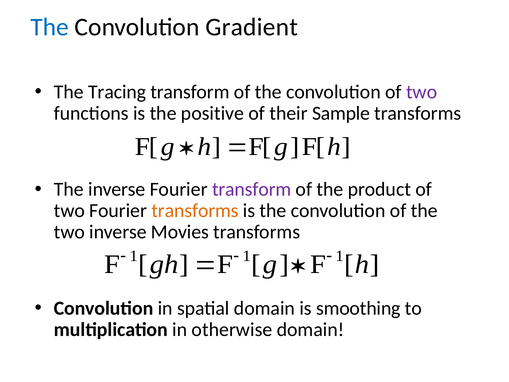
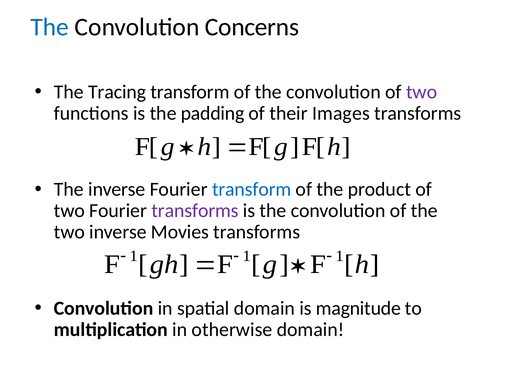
Gradient: Gradient -> Concerns
positive: positive -> padding
Sample: Sample -> Images
transform at (252, 189) colour: purple -> blue
transforms at (195, 211) colour: orange -> purple
smoothing: smoothing -> magnitude
